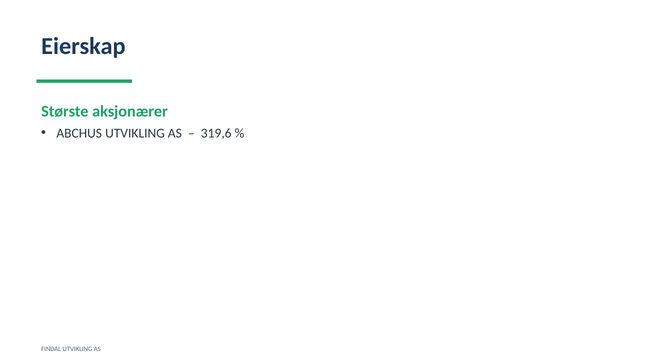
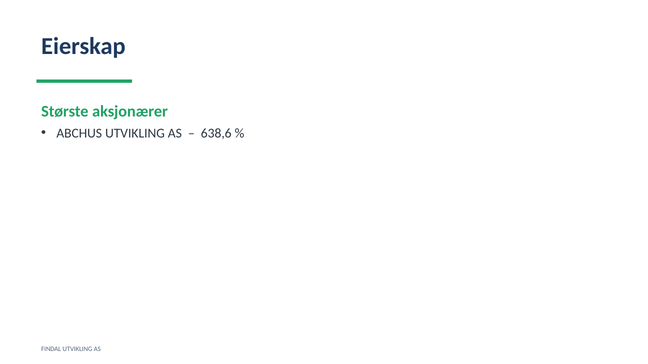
319,6: 319,6 -> 638,6
